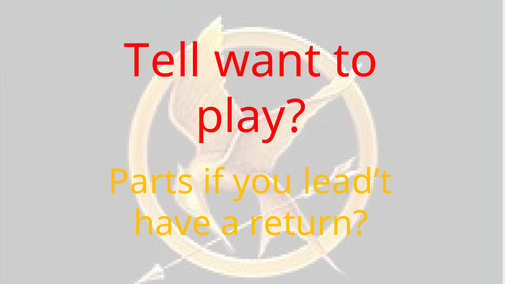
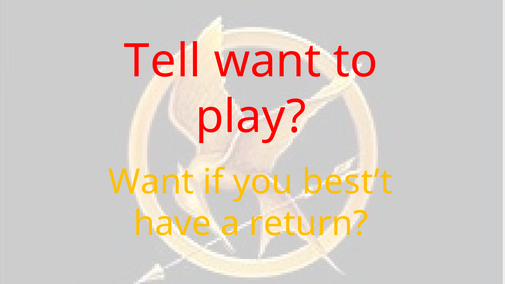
Parts at (151, 182): Parts -> Want
lead’t: lead’t -> best’t
